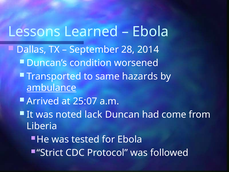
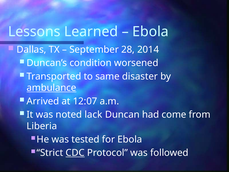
hazards: hazards -> disaster
25:07: 25:07 -> 12:07
CDC underline: none -> present
